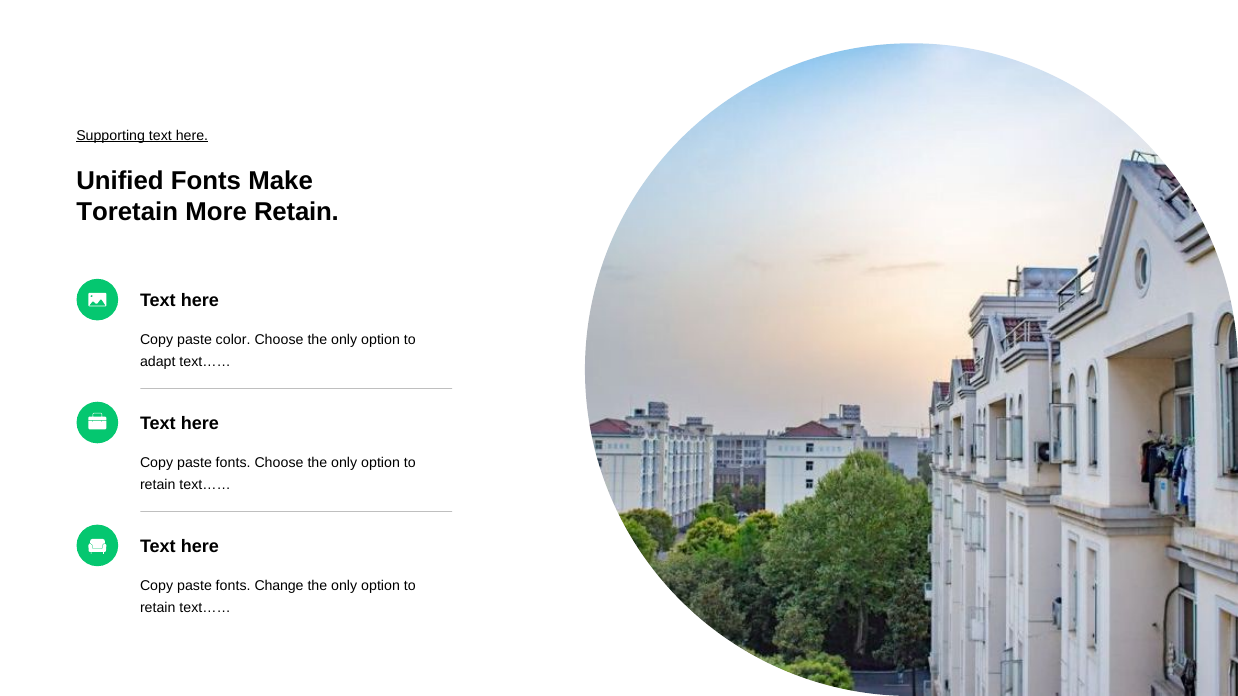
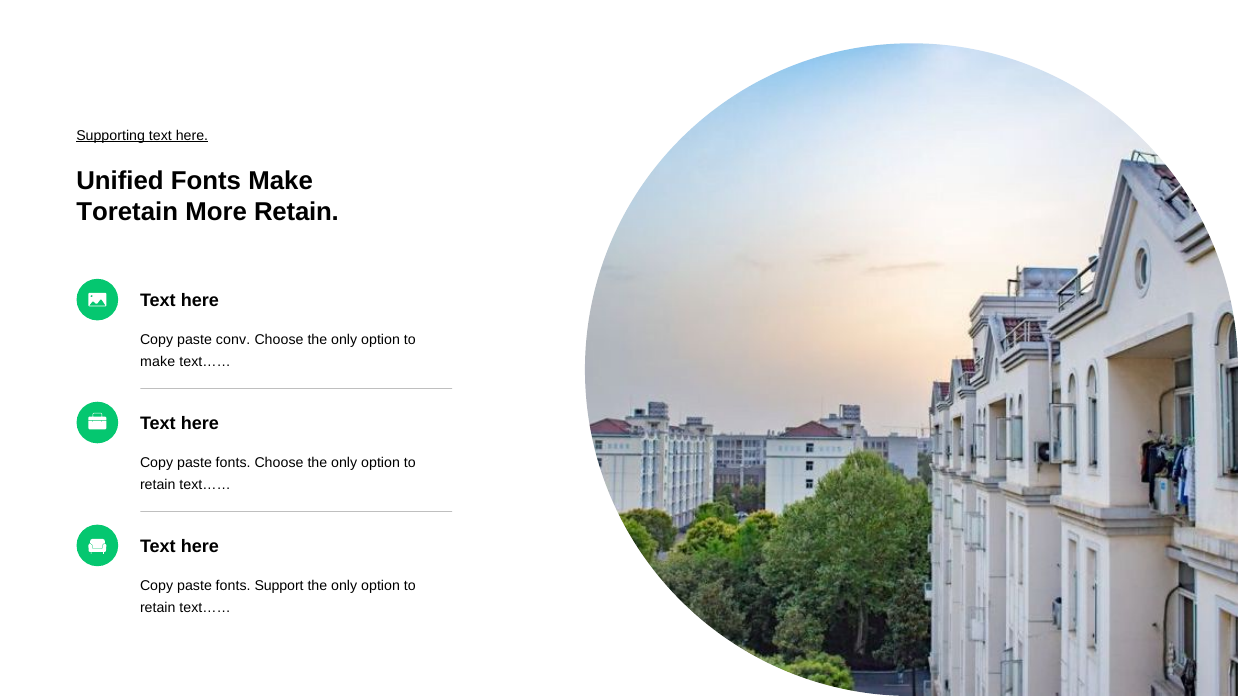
color: color -> conv
adapt at (158, 362): adapt -> make
Change: Change -> Support
